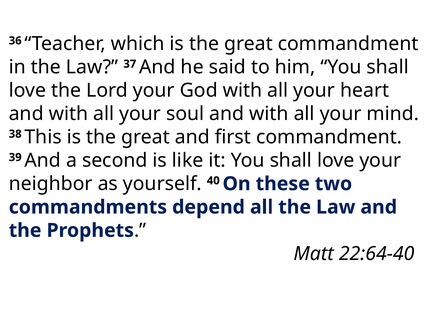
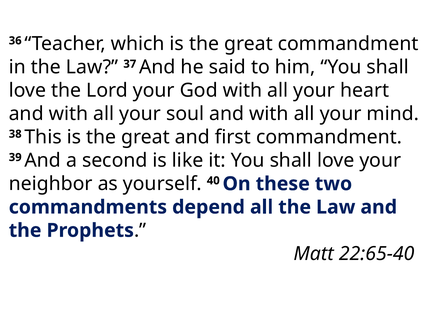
22:64-40: 22:64-40 -> 22:65-40
